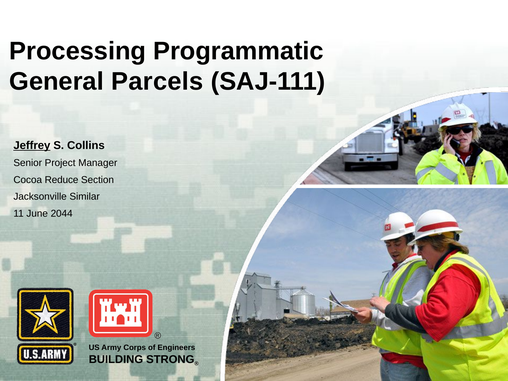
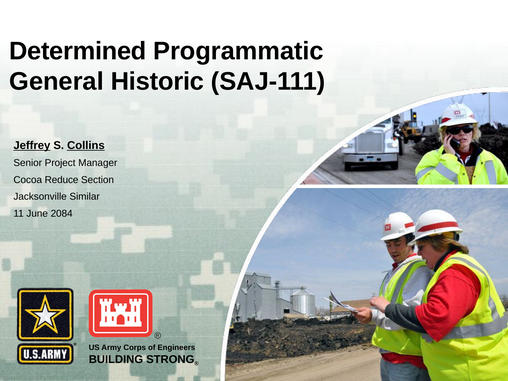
Processing: Processing -> Determined
Parcels: Parcels -> Historic
Collins underline: none -> present
2044: 2044 -> 2084
